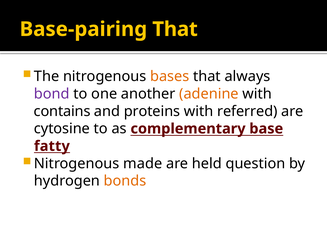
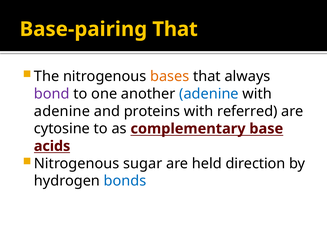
adenine at (209, 94) colour: orange -> blue
contains at (62, 111): contains -> adenine
fatty: fatty -> acids
made: made -> sugar
question: question -> direction
bonds colour: orange -> blue
